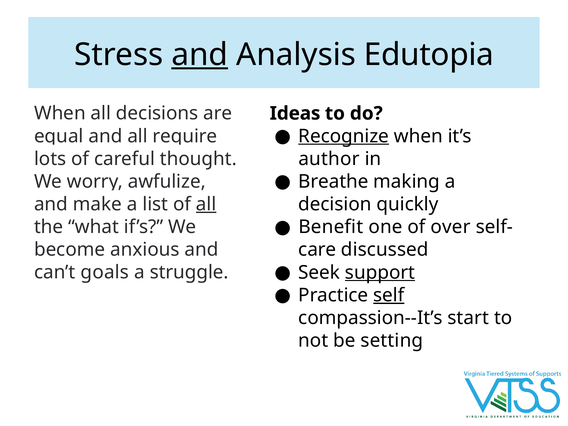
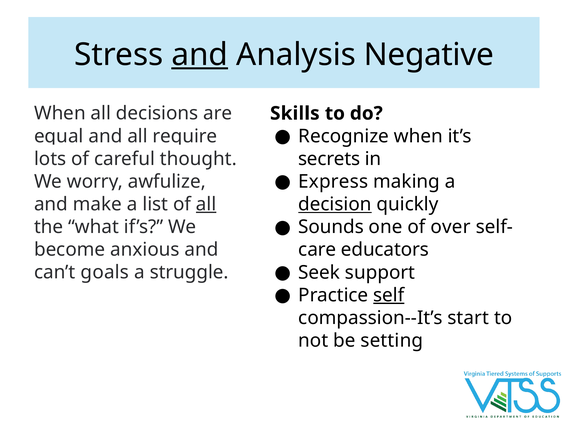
Edutopia: Edutopia -> Negative
Ideas: Ideas -> Skills
Recognize underline: present -> none
author: author -> secrets
Breathe: Breathe -> Express
decision underline: none -> present
Benefit: Benefit -> Sounds
discussed: discussed -> educators
support underline: present -> none
